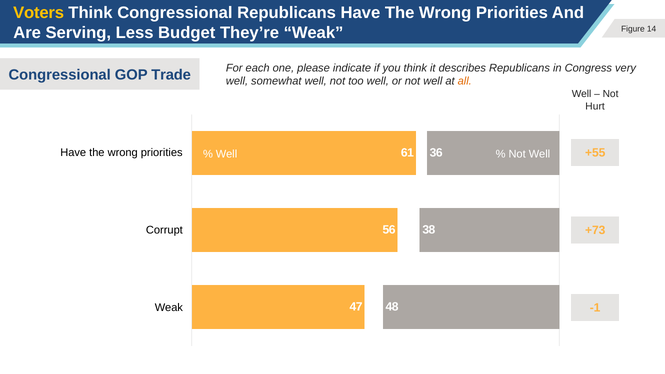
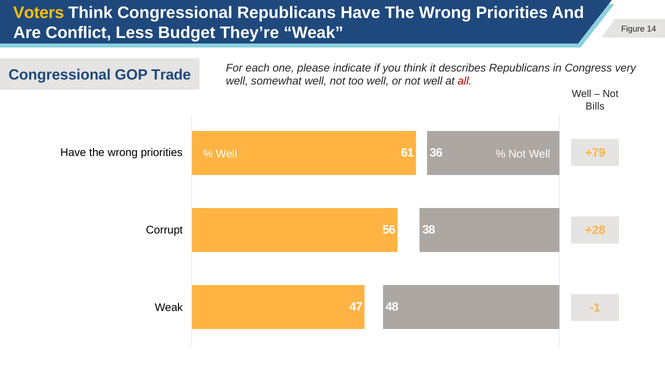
Serving: Serving -> Conflict
all colour: orange -> red
Hurt: Hurt -> Bills
+55: +55 -> +79
+73: +73 -> +28
